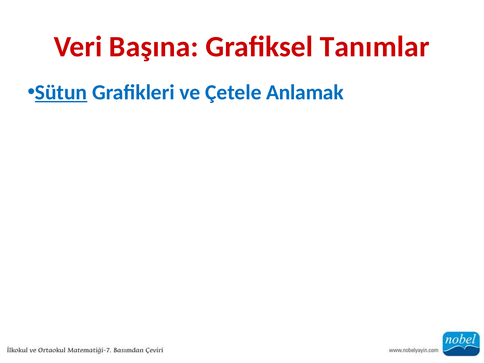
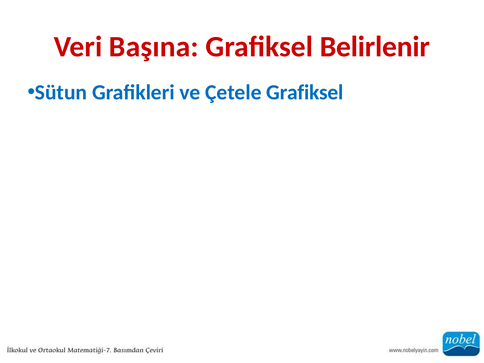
Tanımlar: Tanımlar -> Belirlenir
Sütun underline: present -> none
Çetele Anlamak: Anlamak -> Grafiksel
